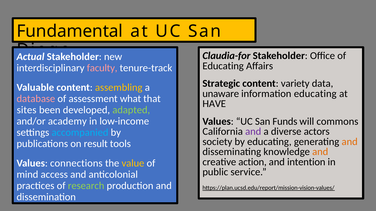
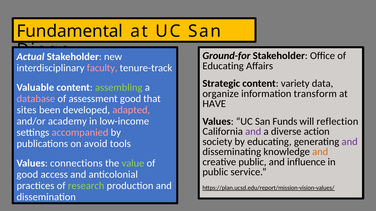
Claudia-for: Claudia-for -> Ground-for
assembling colour: yellow -> light green
unaware: unaware -> organize
information educating: educating -> transform
assessment what: what -> good
adapted colour: light green -> pink
commons: commons -> reflection
actors: actors -> action
accompanied colour: light blue -> pink
and at (350, 142) colour: orange -> purple
result: result -> avoid
creative action: action -> public
intention: intention -> influence
value colour: yellow -> light green
mind at (27, 175): mind -> good
